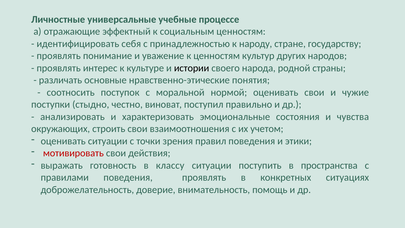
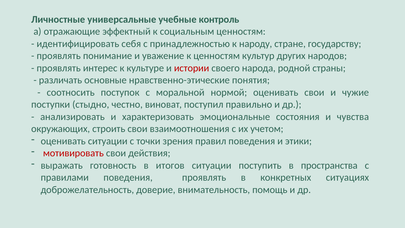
процессе: процессе -> контроль
истории colour: black -> red
классу: классу -> итогов
